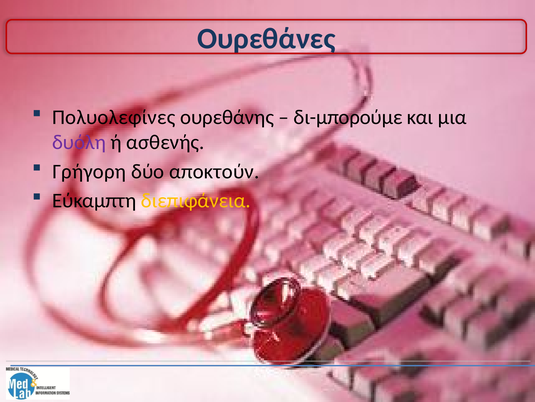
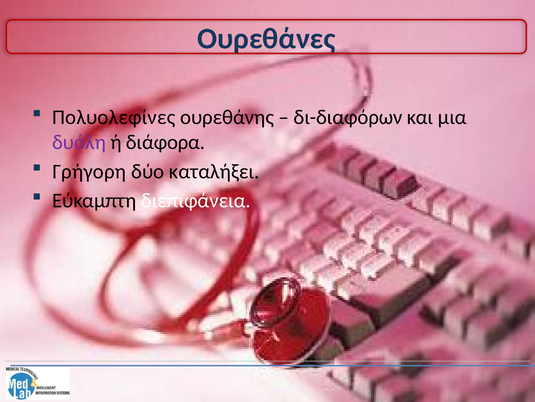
δι-μπορούμε: δι-μπορούμε -> δι-διαφόρων
ασθενής: ασθενής -> διάφορα
αποκτούν: αποκτούν -> καταλήξει
διεπιφάνεια colour: yellow -> white
